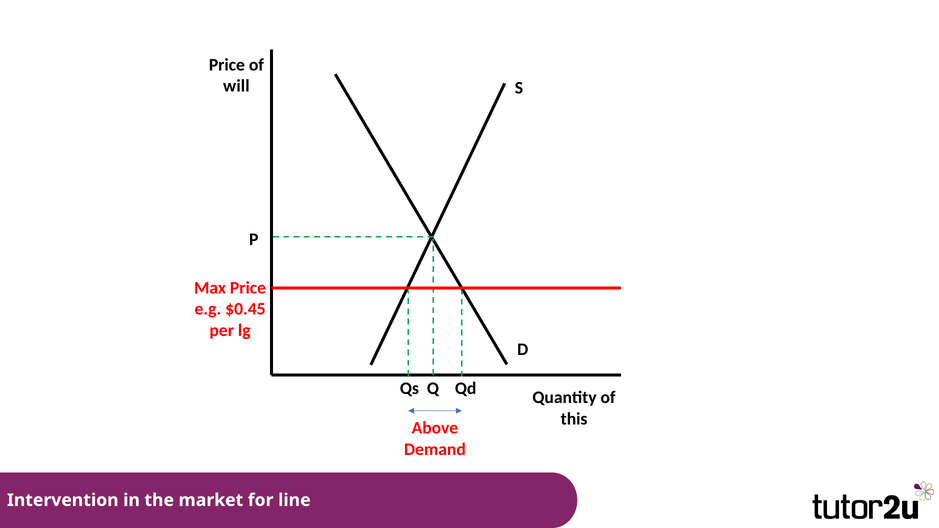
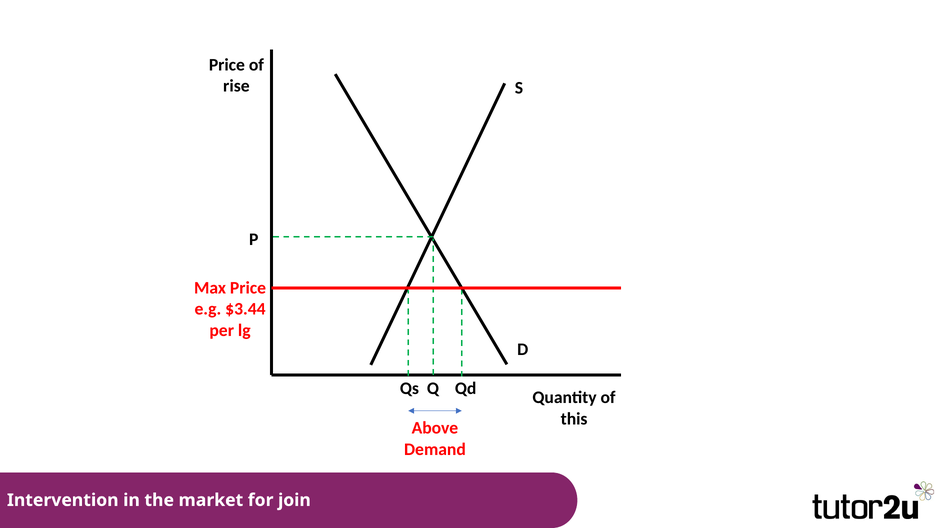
will: will -> rise
$0.45: $0.45 -> $3.44
line: line -> join
